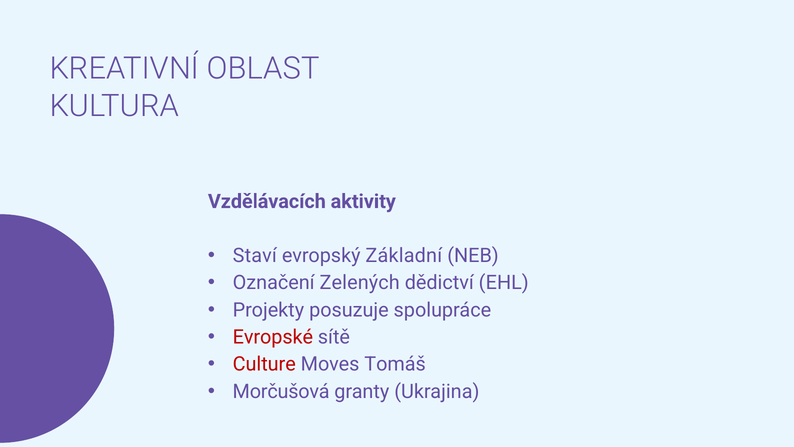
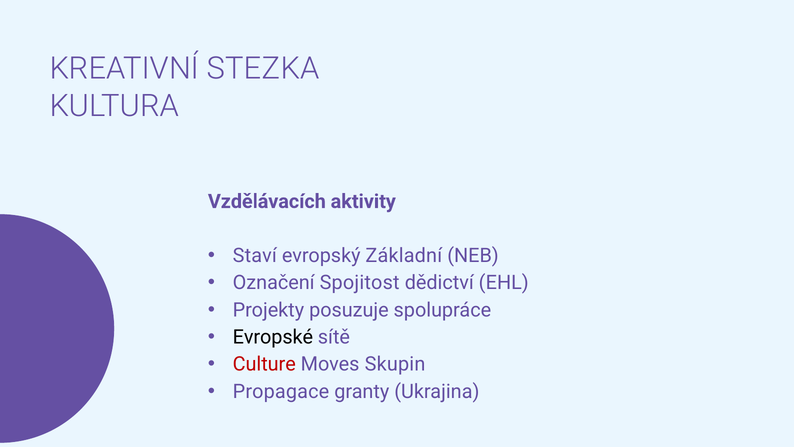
OBLAST: OBLAST -> STEZKA
Zelených: Zelených -> Spojitost
Evropské colour: red -> black
Tomáš: Tomáš -> Skupin
Morčušová: Morčušová -> Propagace
